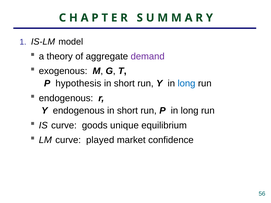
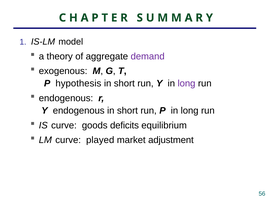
long at (186, 84) colour: blue -> purple
unique: unique -> deficits
confidence: confidence -> adjustment
